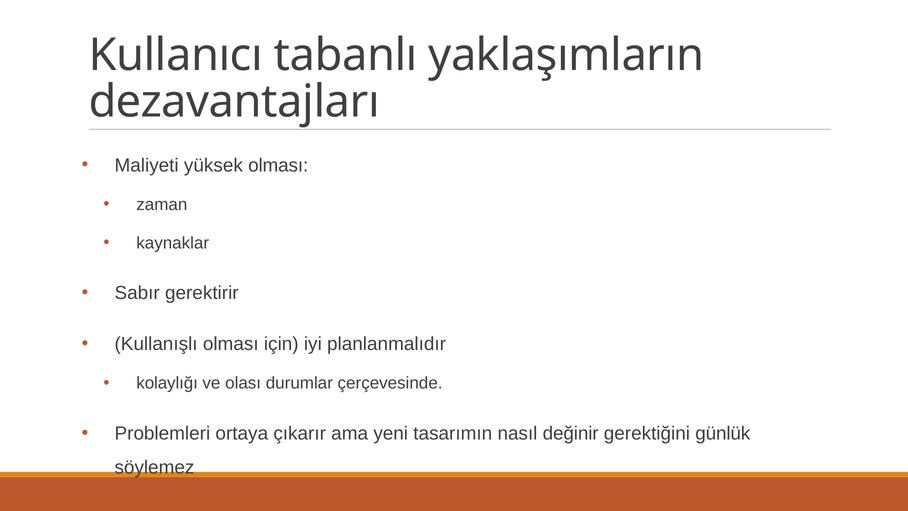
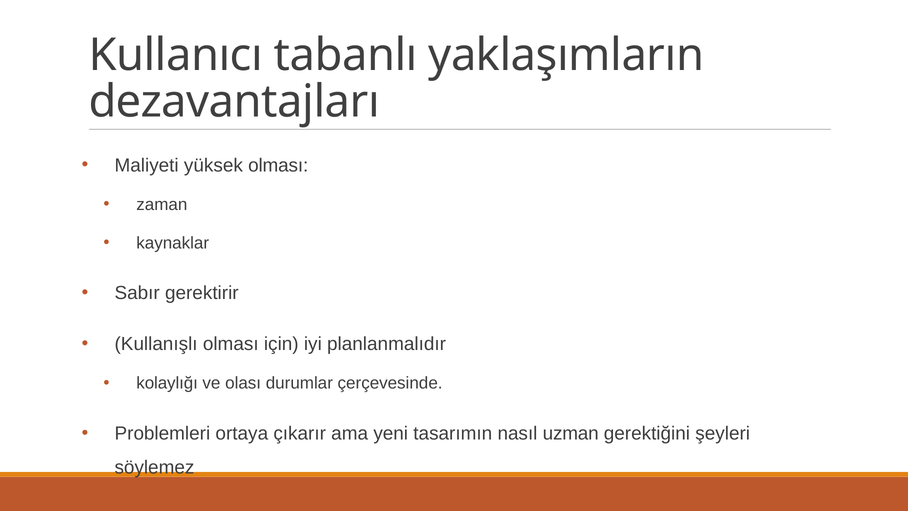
değinir: değinir -> uzman
günlük: günlük -> şeyleri
